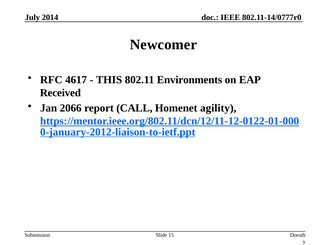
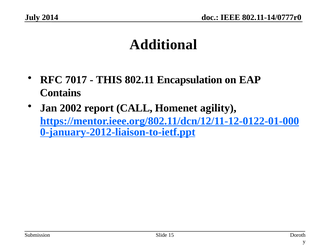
Newcomer: Newcomer -> Additional
4617: 4617 -> 7017
Environments: Environments -> Encapsulation
Received: Received -> Contains
2066: 2066 -> 2002
